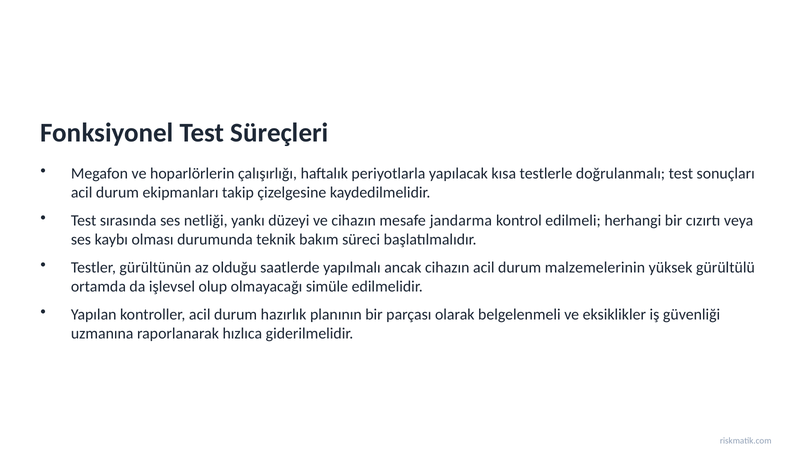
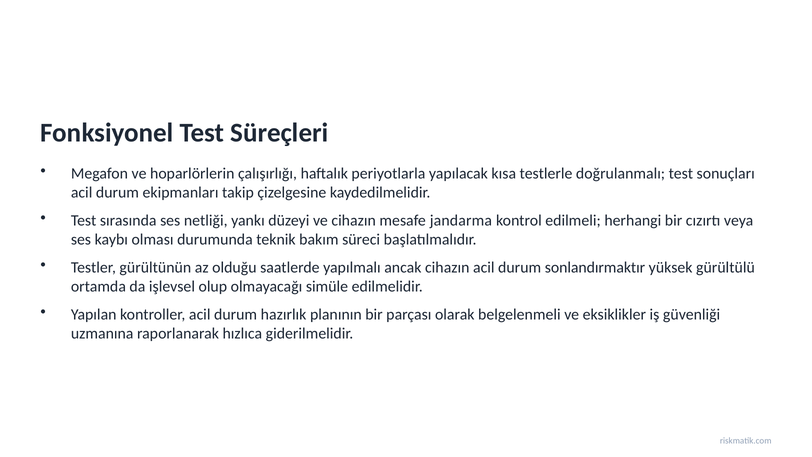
malzemelerinin: malzemelerinin -> sonlandırmaktır
